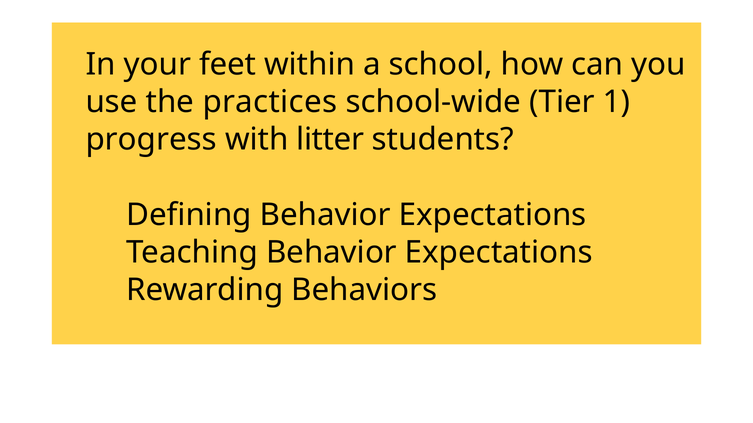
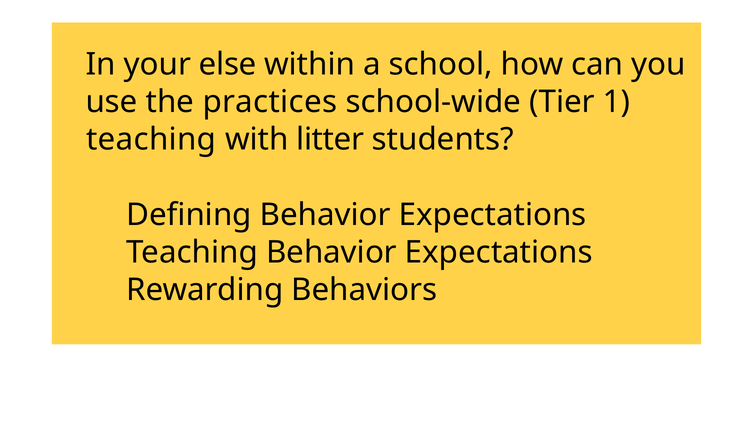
feet: feet -> else
progress at (151, 140): progress -> teaching
